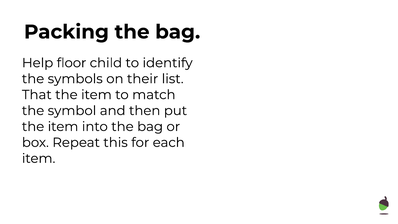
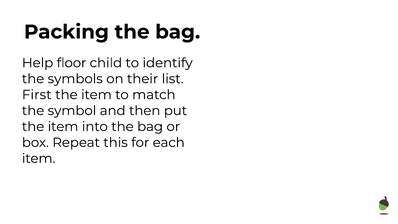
That: That -> First
